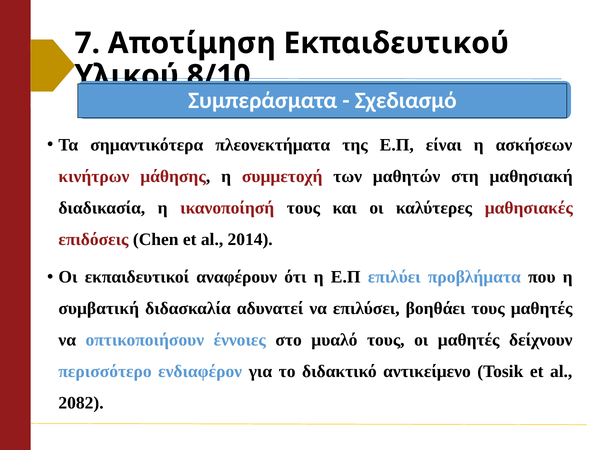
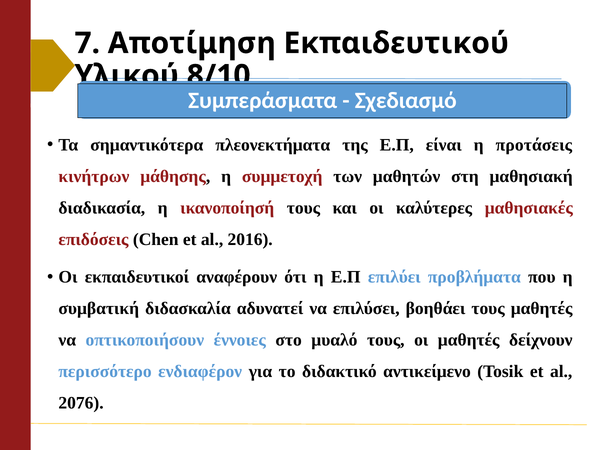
ασκήσεων: ασκήσεων -> προτάσεις
2014: 2014 -> 2016
2082: 2082 -> 2076
